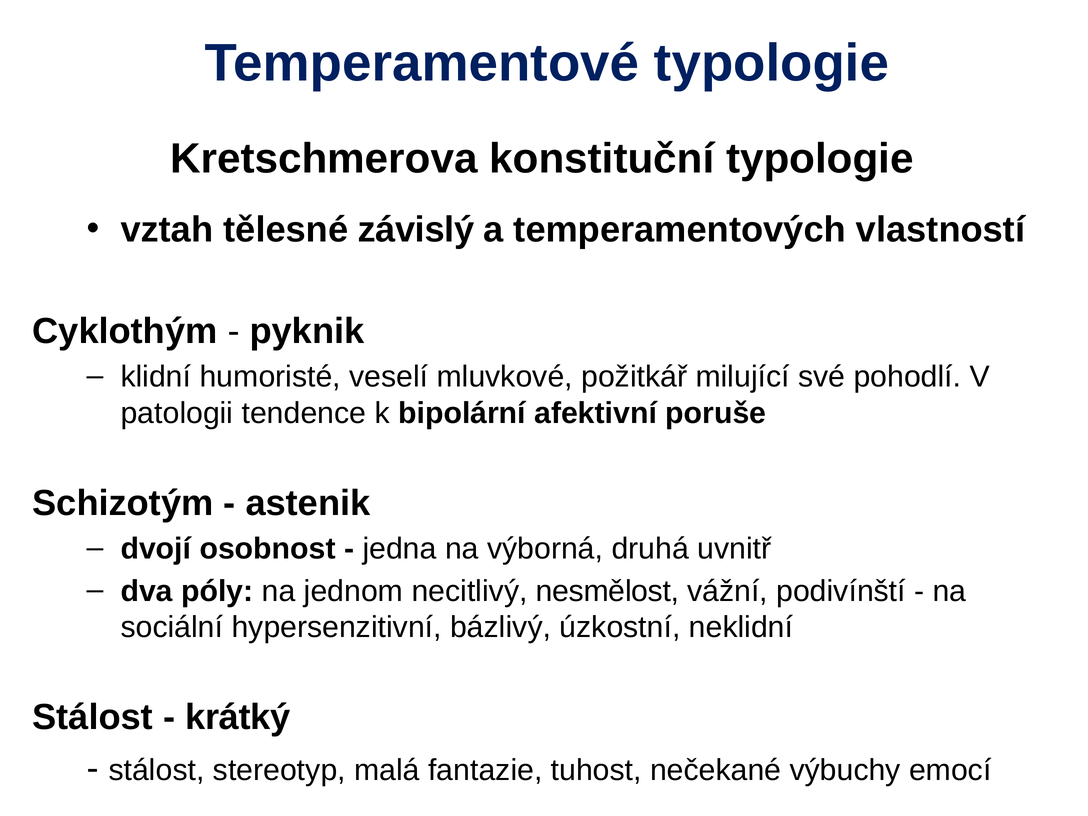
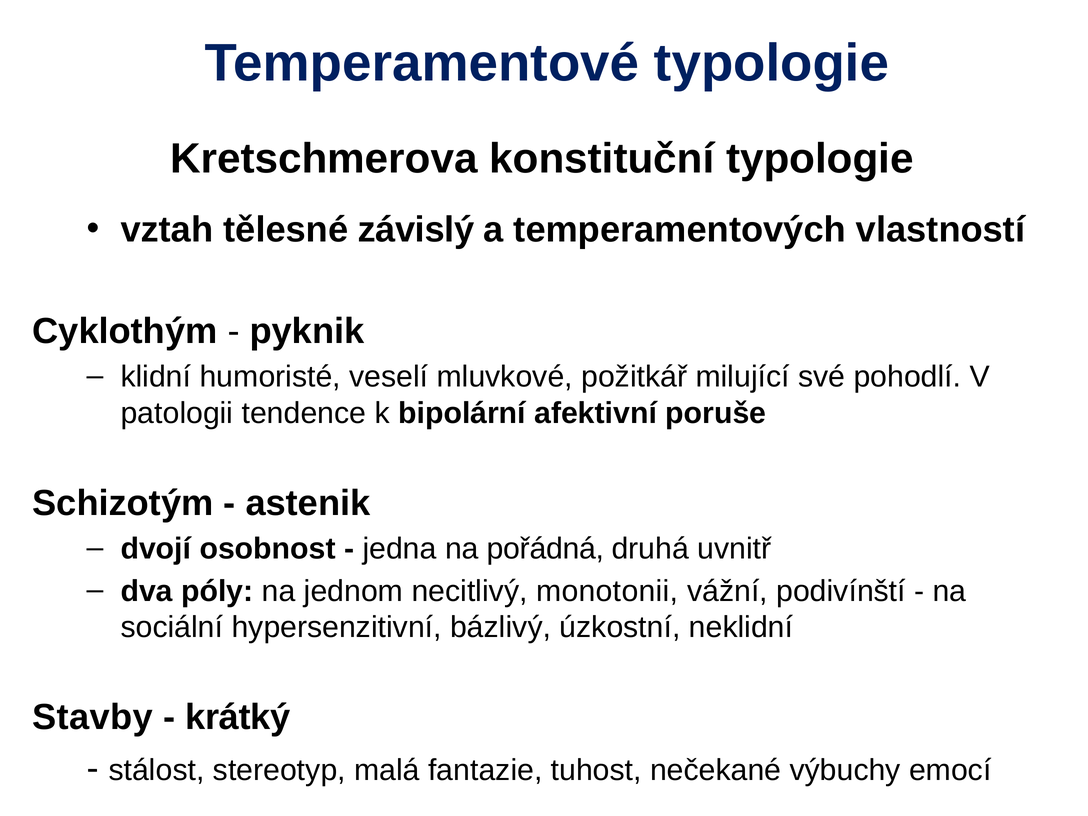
výborná: výborná -> pořádná
nesmělost: nesmělost -> monotonii
Stálost at (93, 717): Stálost -> Stavby
